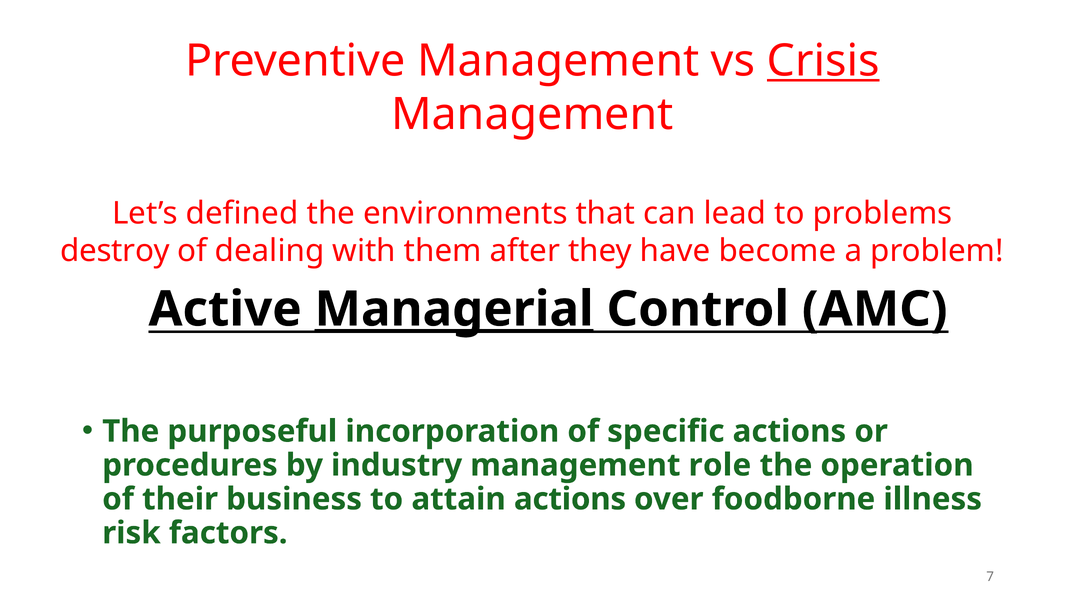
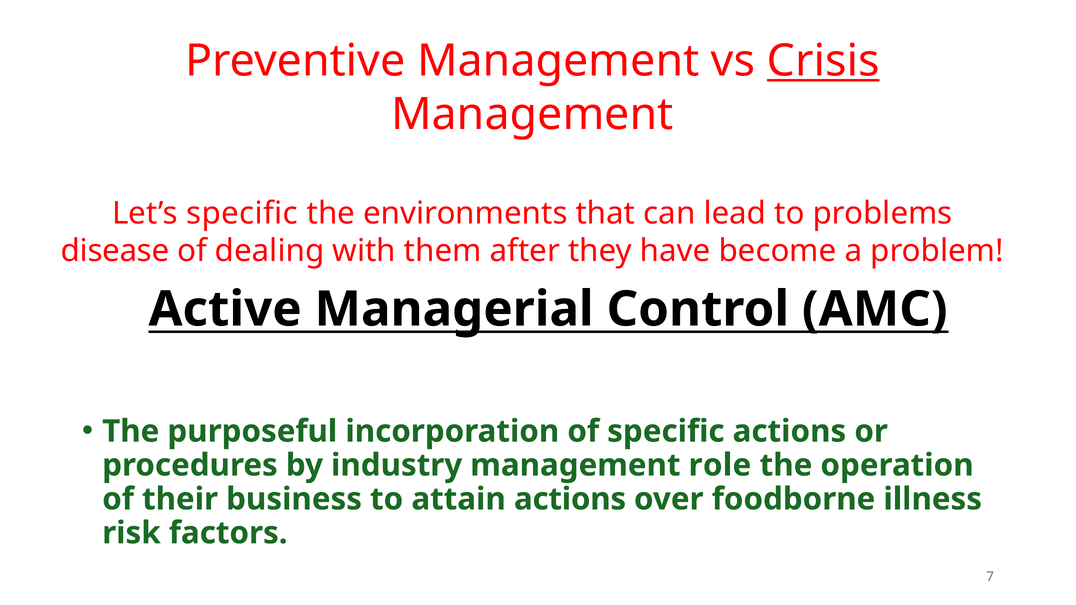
Let’s defined: defined -> specific
destroy: destroy -> disease
Managerial underline: present -> none
